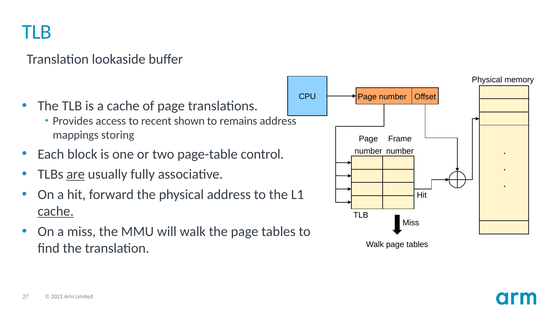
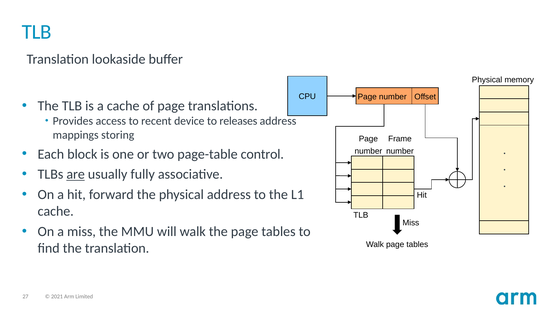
shown: shown -> device
remains: remains -> releases
cache at (56, 211) underline: present -> none
